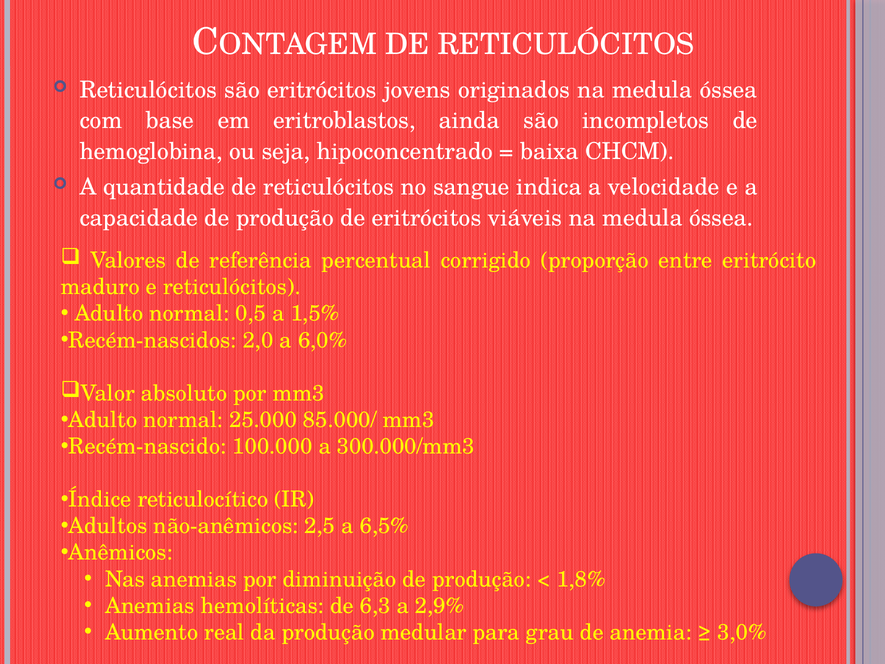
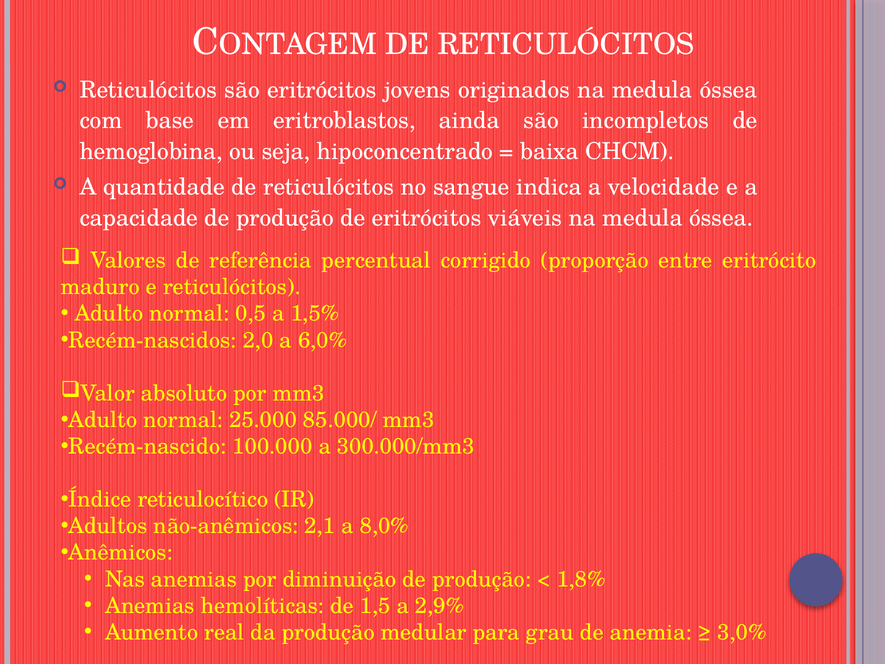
2,5: 2,5 -> 2,1
6,5%: 6,5% -> 8,0%
6,3: 6,3 -> 1,5
